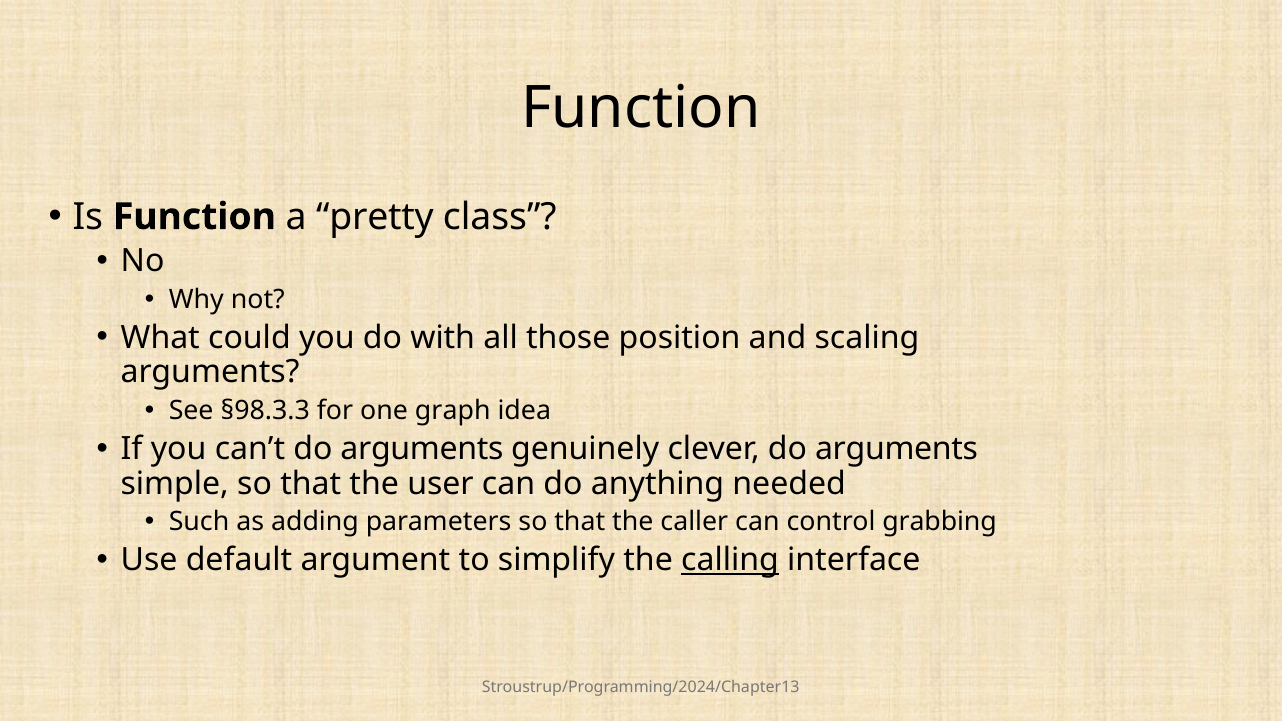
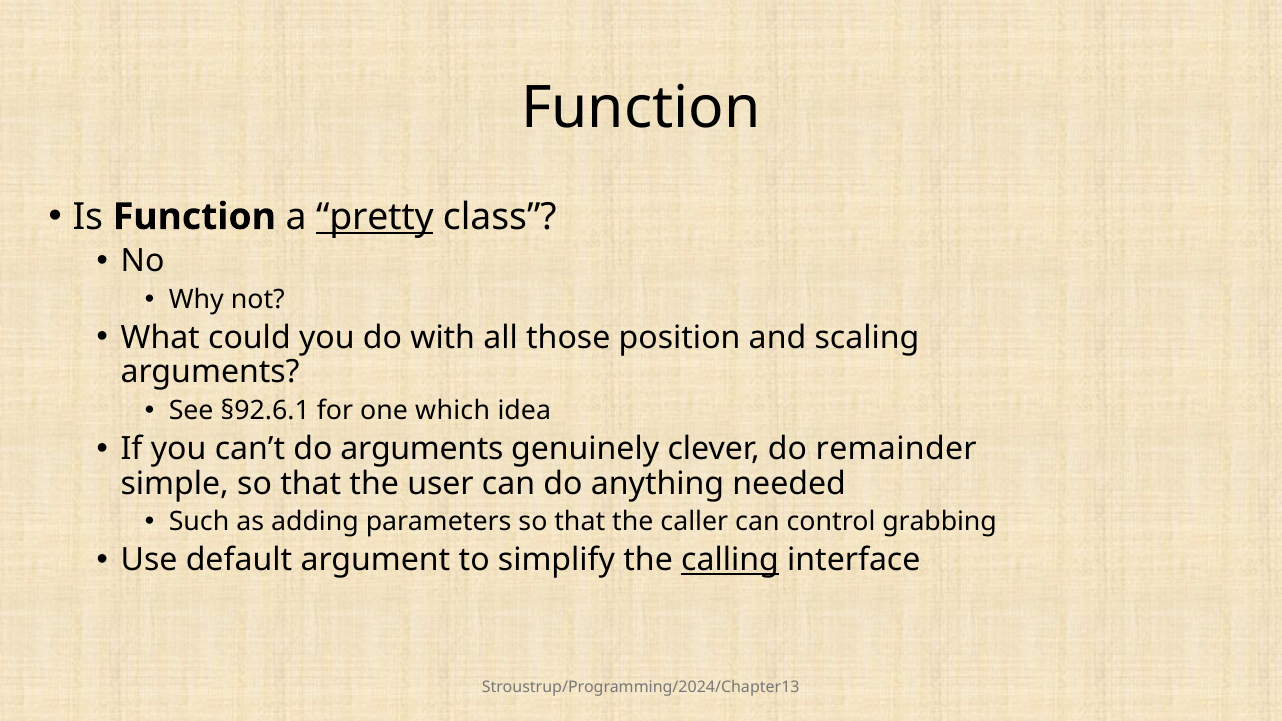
pretty underline: none -> present
§98.3.3: §98.3.3 -> §92.6.1
graph: graph -> which
clever do arguments: arguments -> remainder
